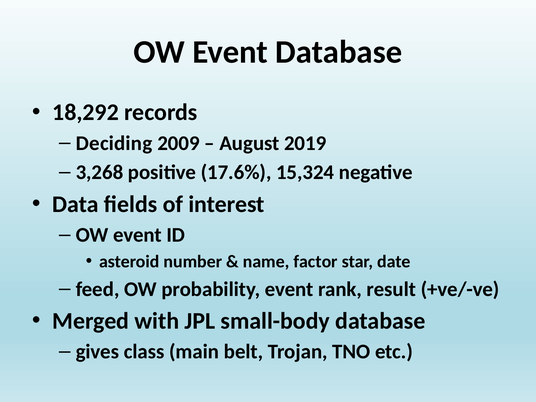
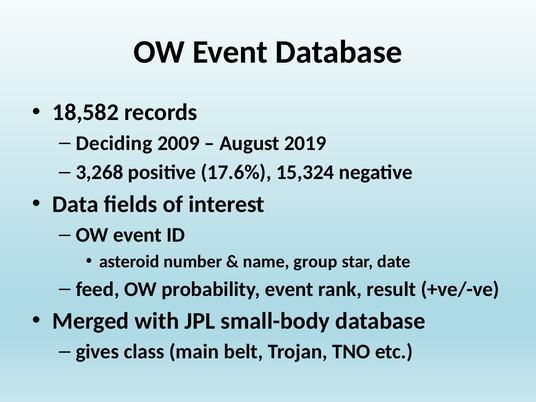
18,292: 18,292 -> 18,582
factor: factor -> group
